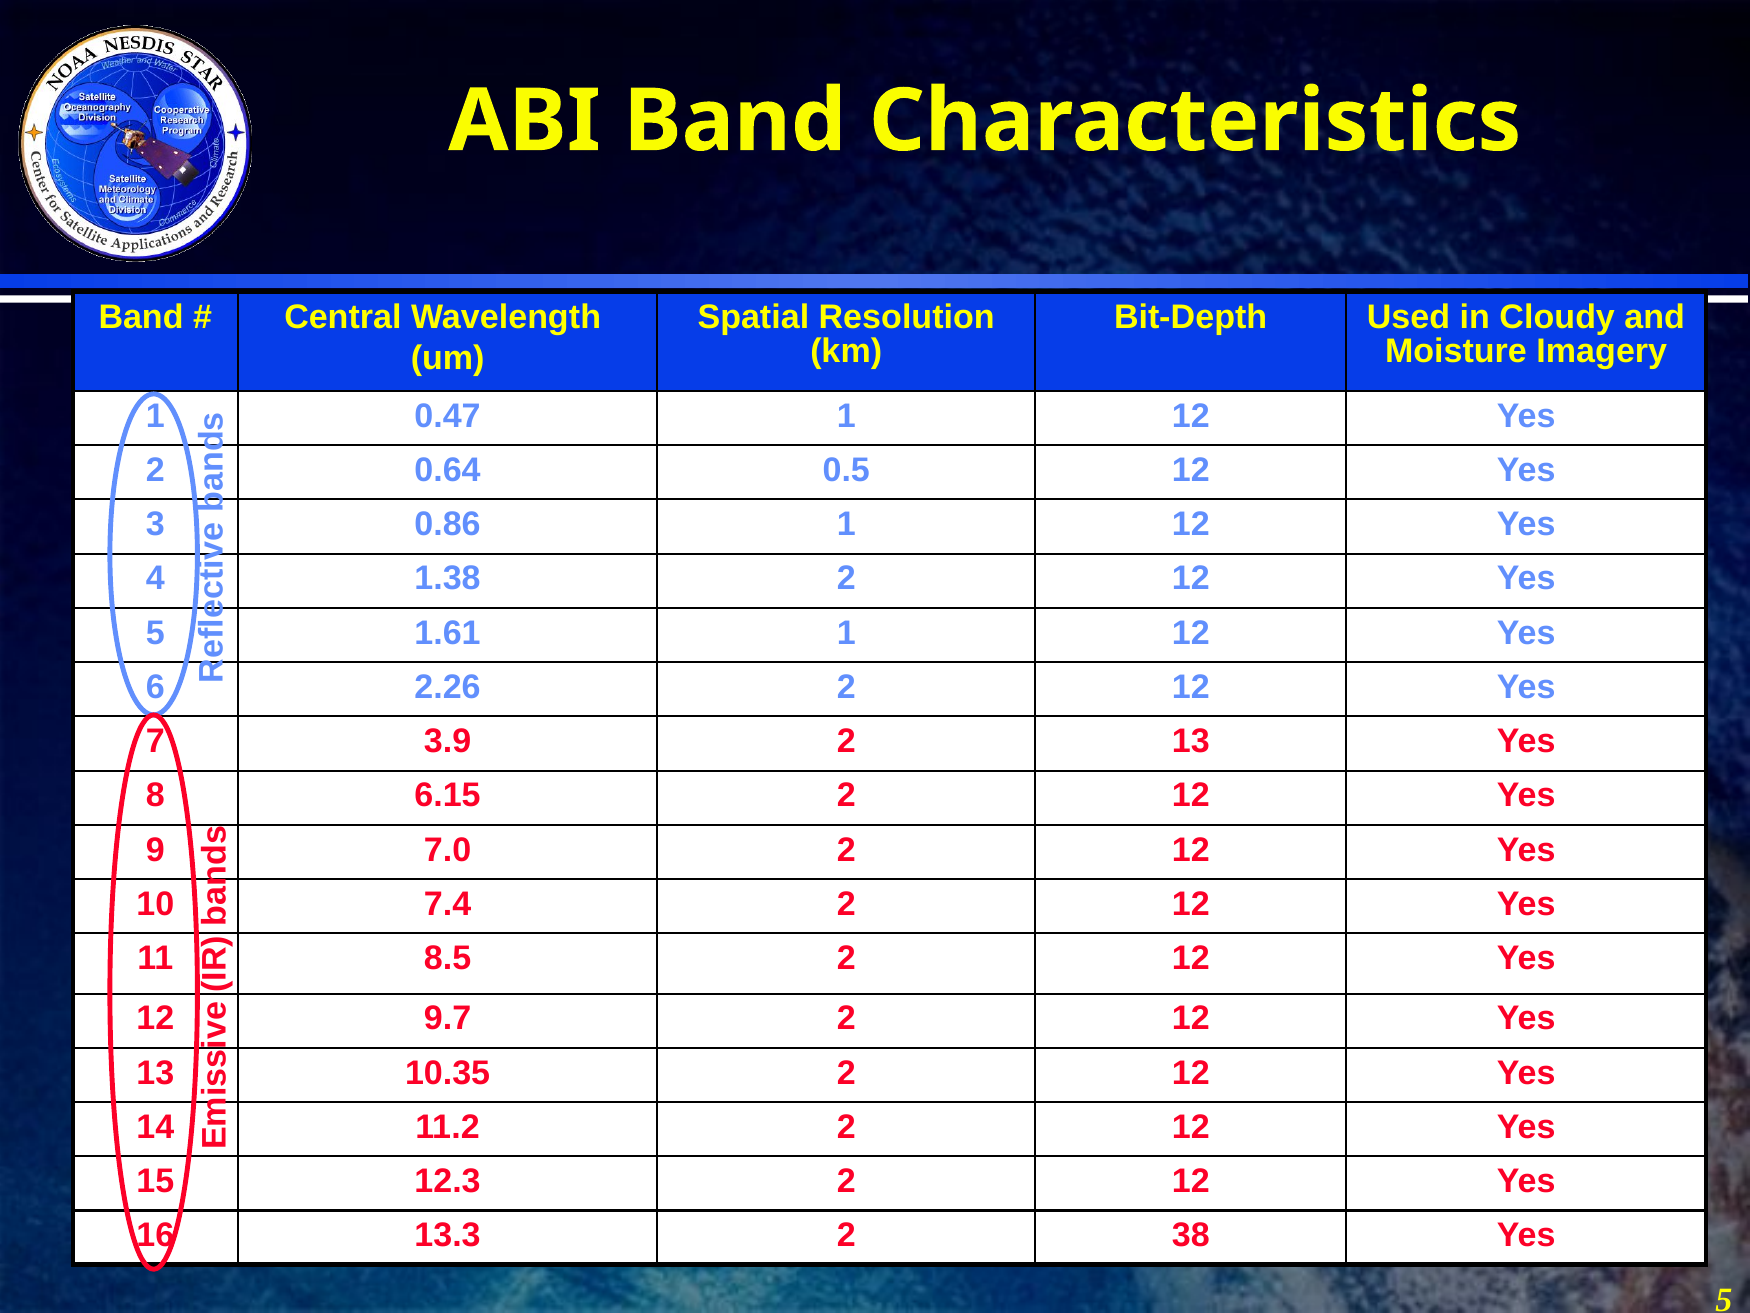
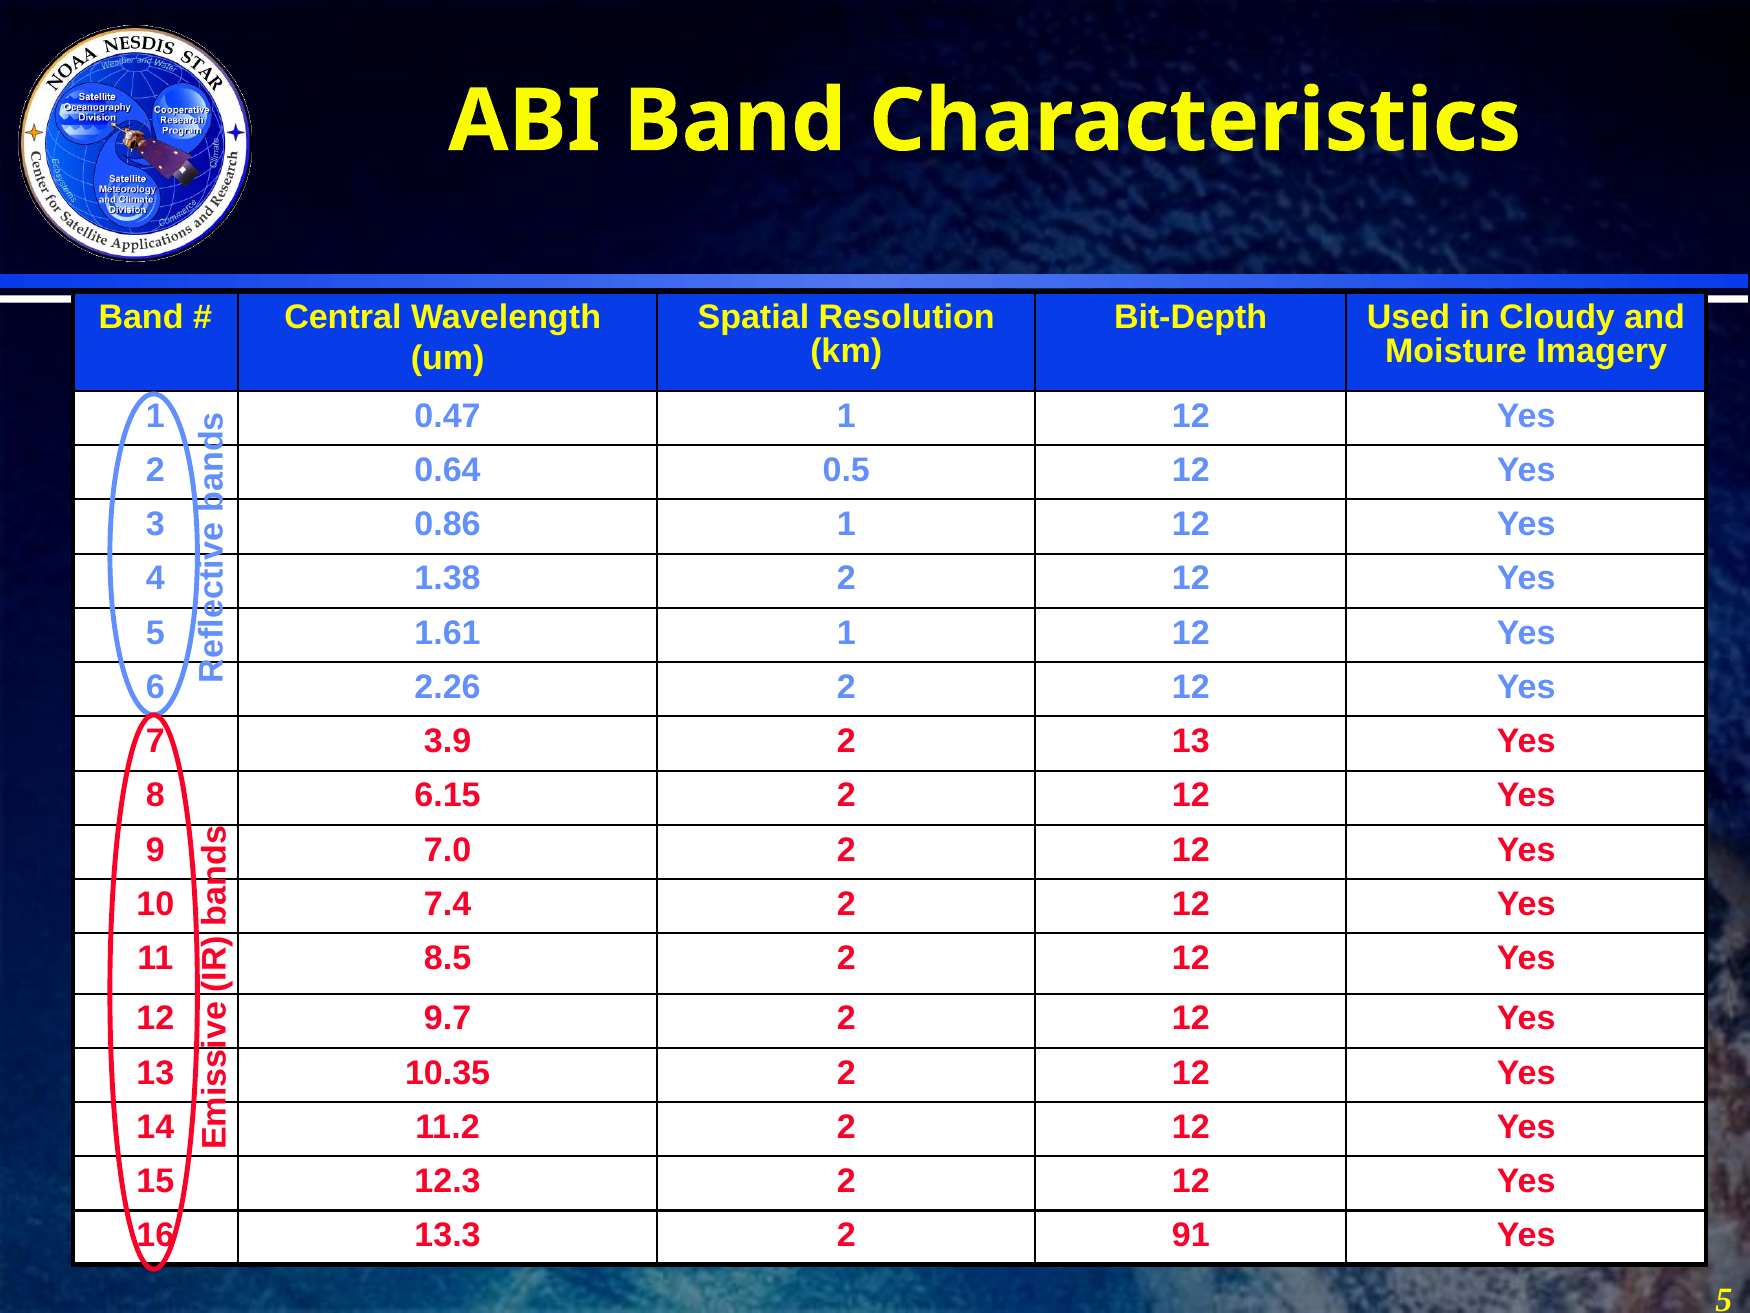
38: 38 -> 91
